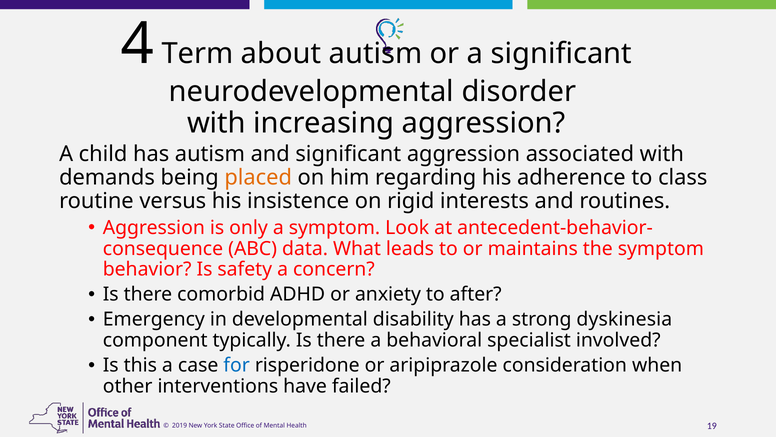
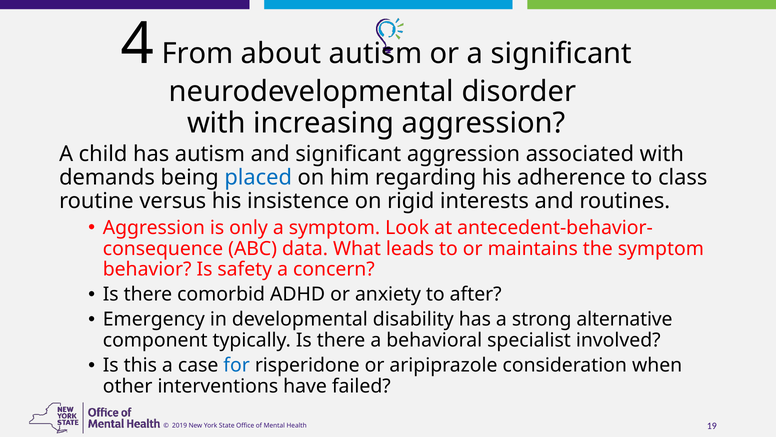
Term: Term -> From
placed colour: orange -> blue
dyskinesia: dyskinesia -> alternative
